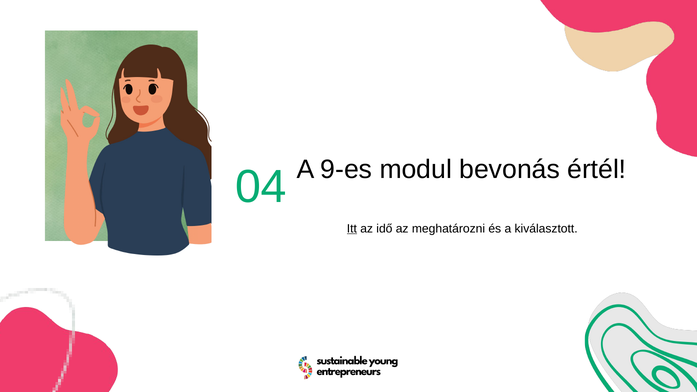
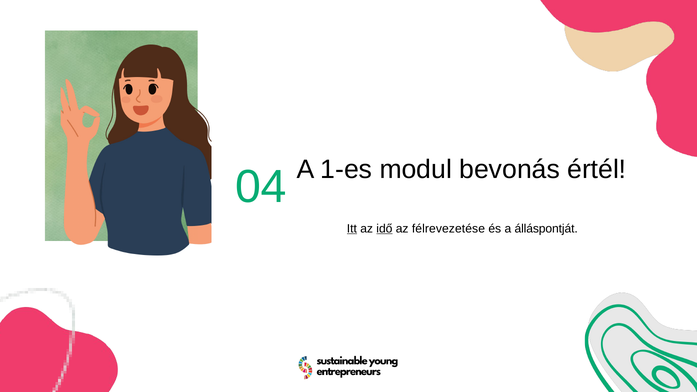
9-es: 9-es -> 1-es
idő underline: none -> present
meghatározni: meghatározni -> félrevezetése
kiválasztott: kiválasztott -> álláspontját
